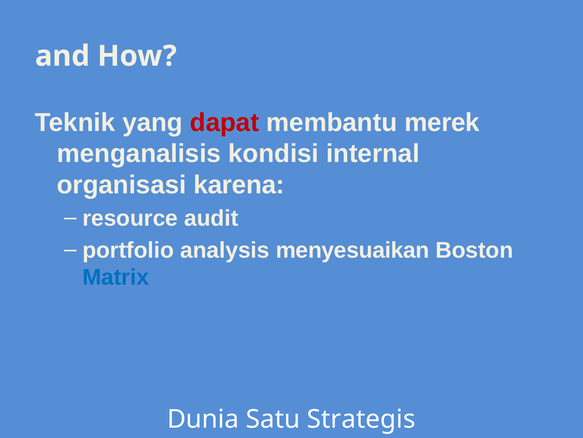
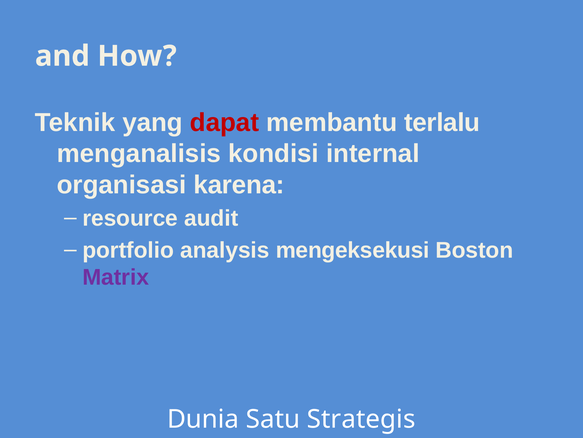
merek: merek -> terlalu
menyesuaikan: menyesuaikan -> mengeksekusi
Matrix colour: blue -> purple
